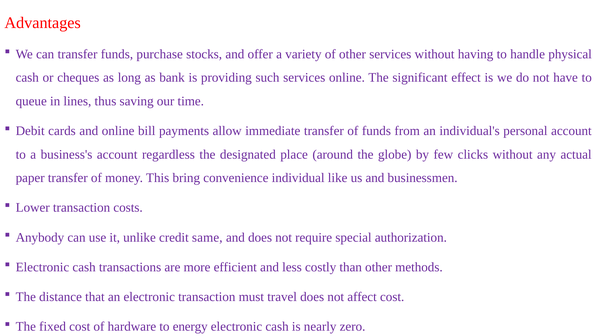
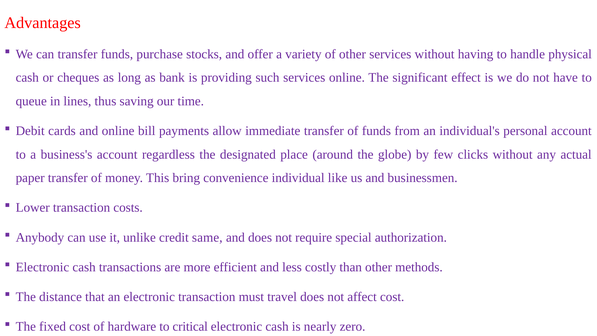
energy: energy -> critical
